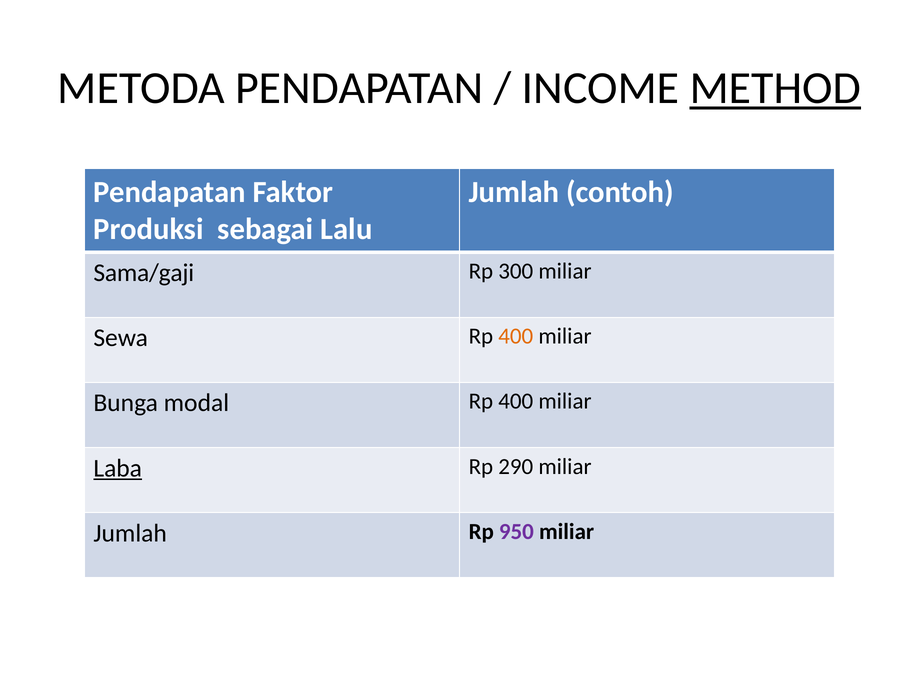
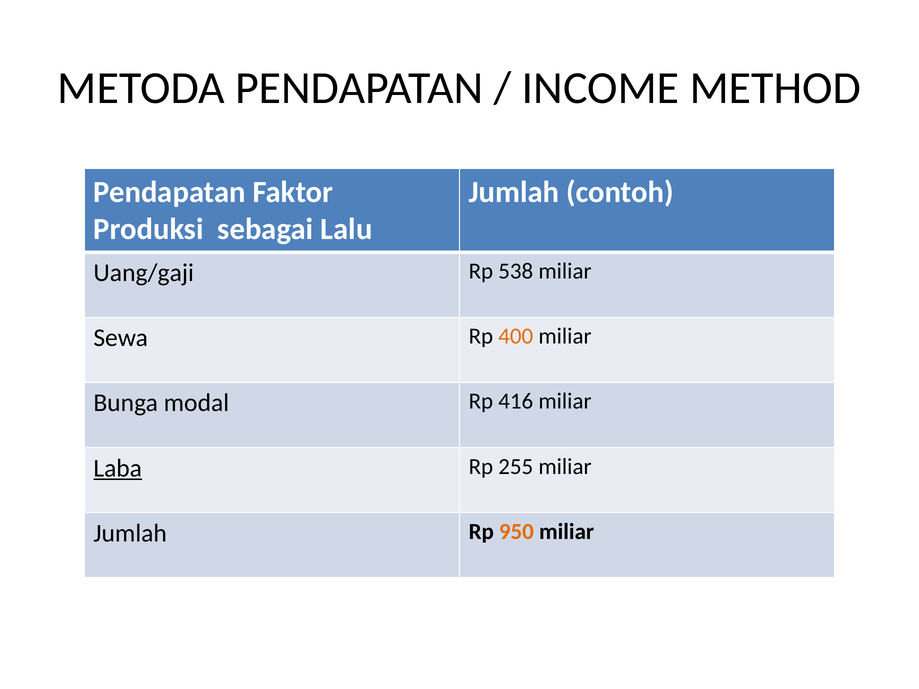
METHOD underline: present -> none
Sama/gaji: Sama/gaji -> Uang/gaji
300: 300 -> 538
modal Rp 400: 400 -> 416
290: 290 -> 255
950 colour: purple -> orange
